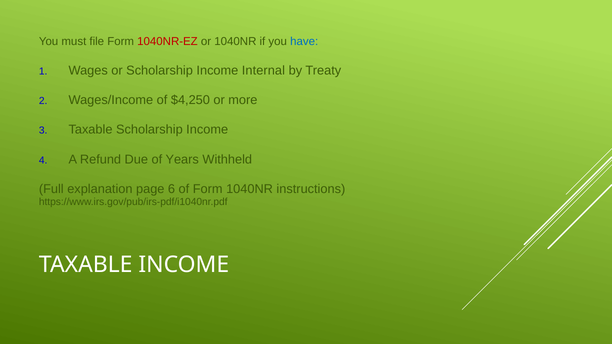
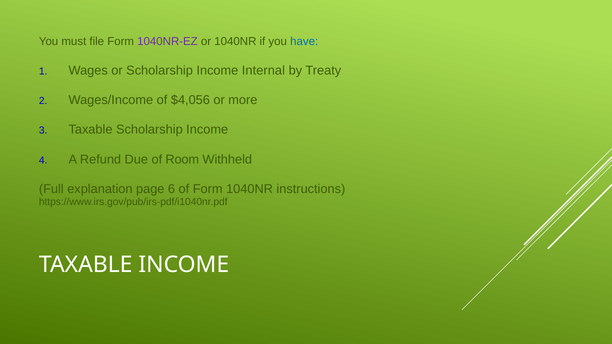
1040NR-EZ colour: red -> purple
$4,250: $4,250 -> $4,056
Years: Years -> Room
